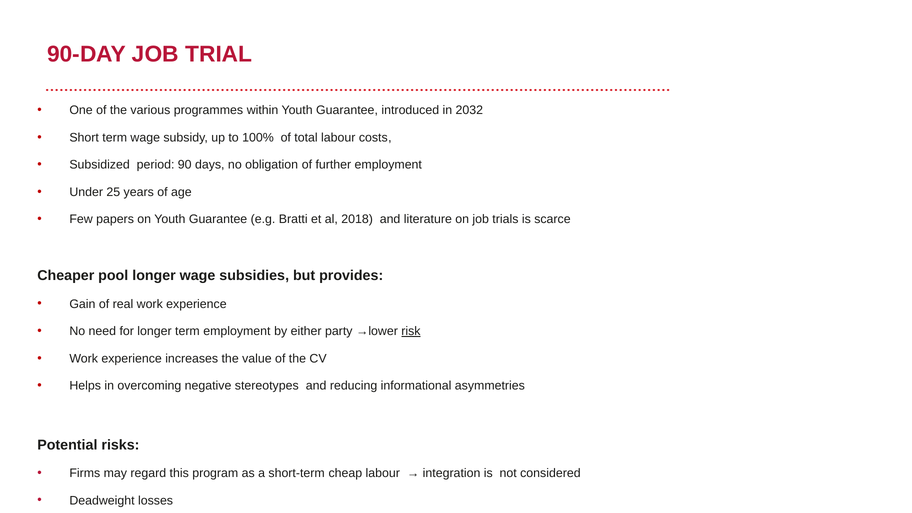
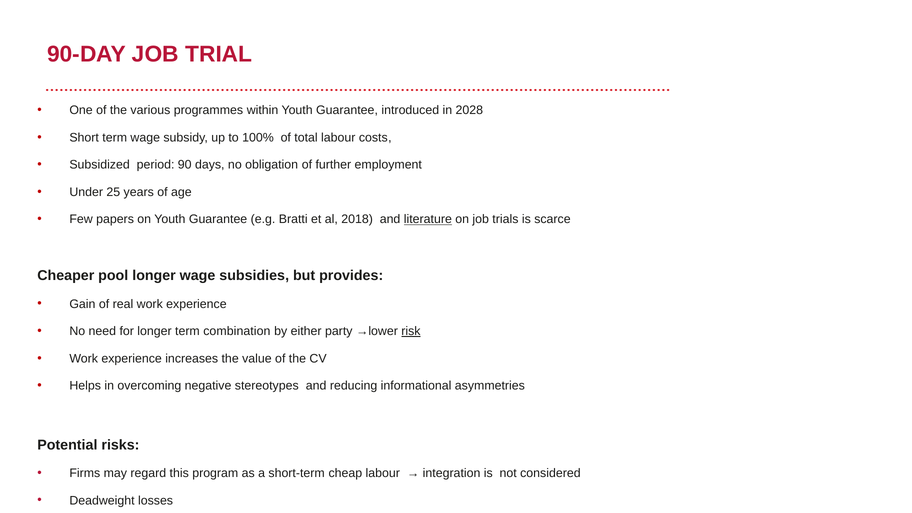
2032: 2032 -> 2028
literature underline: none -> present
term employment: employment -> combination
